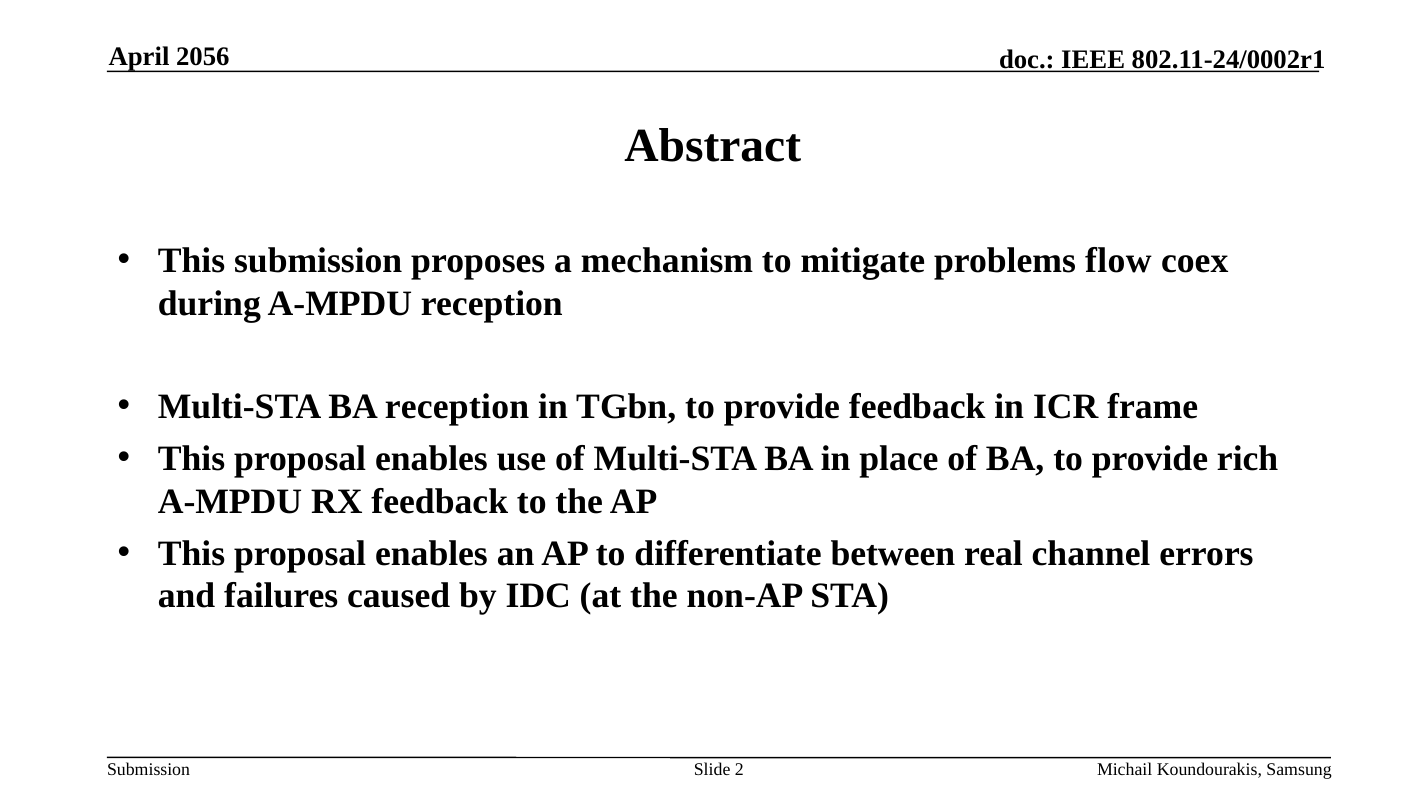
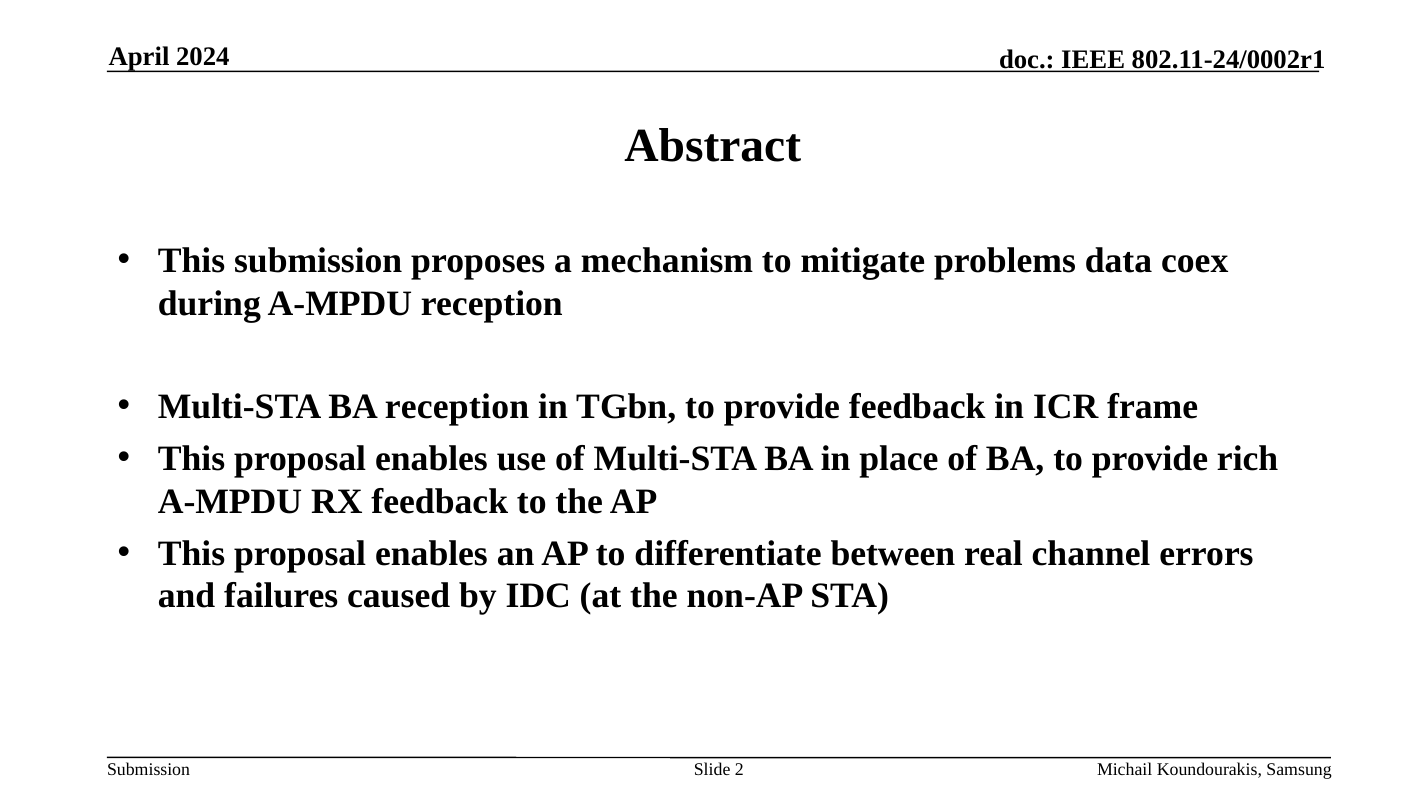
2056: 2056 -> 2024
flow: flow -> data
